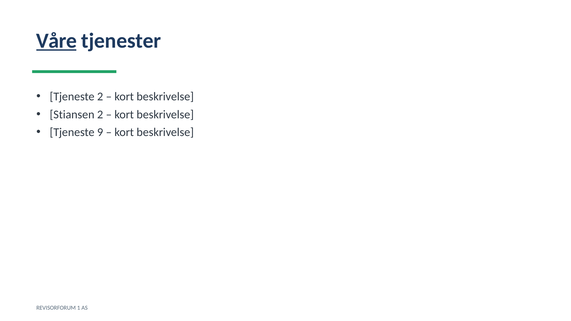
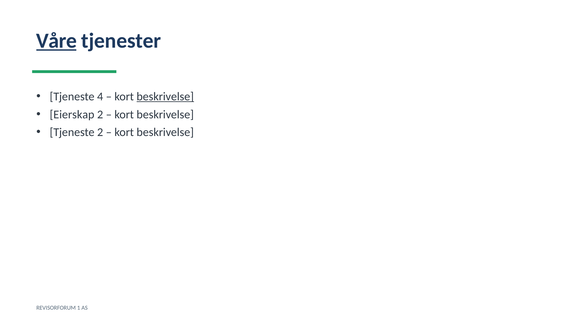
Tjeneste 2: 2 -> 4
beskrivelse at (165, 97) underline: none -> present
Stiansen: Stiansen -> Eierskap
Tjeneste 9: 9 -> 2
